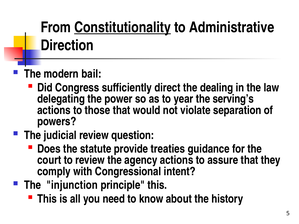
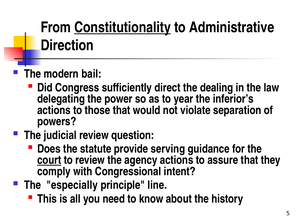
serving’s: serving’s -> inferior’s
treaties: treaties -> serving
court underline: none -> present
injunction: injunction -> especially
principle this: this -> line
